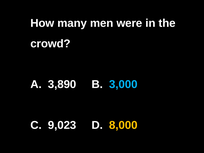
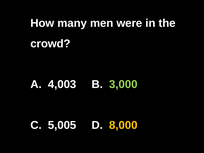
3,890: 3,890 -> 4,003
3,000 colour: light blue -> light green
9,023: 9,023 -> 5,005
